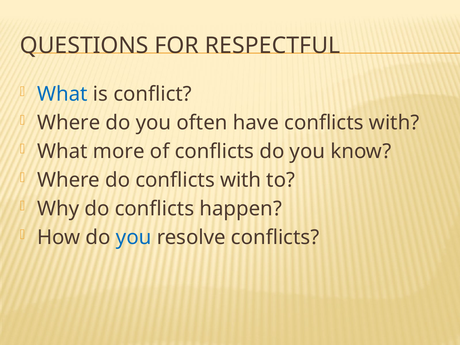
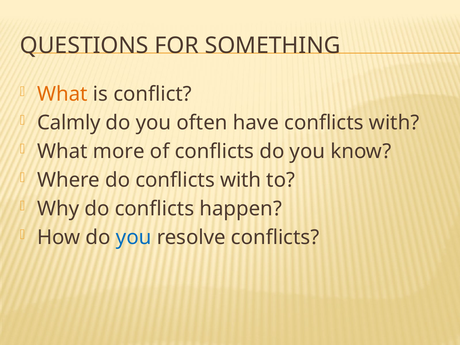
RESPECTFUL: RESPECTFUL -> SOMETHING
What at (62, 94) colour: blue -> orange
Where at (69, 123): Where -> Calmly
